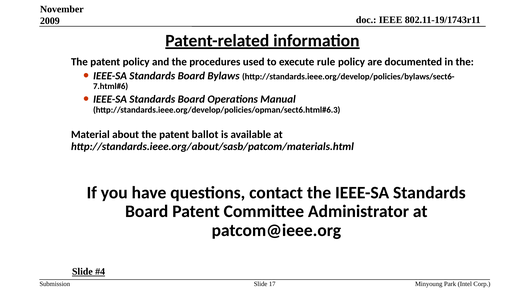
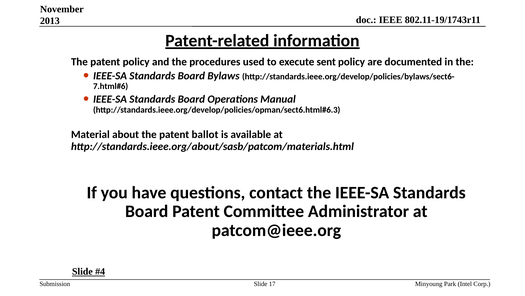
2009: 2009 -> 2013
rule: rule -> sent
